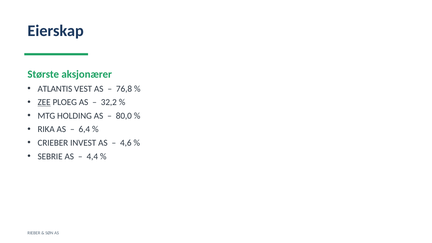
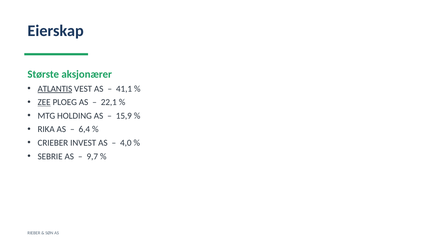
ATLANTIS underline: none -> present
76,8: 76,8 -> 41,1
32,2: 32,2 -> 22,1
80,0: 80,0 -> 15,9
4,6: 4,6 -> 4,0
4,4: 4,4 -> 9,7
